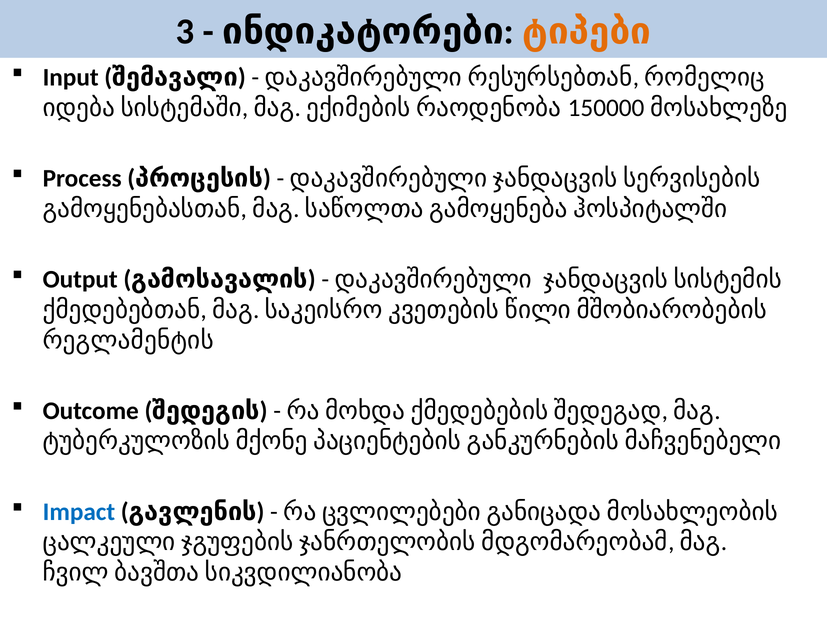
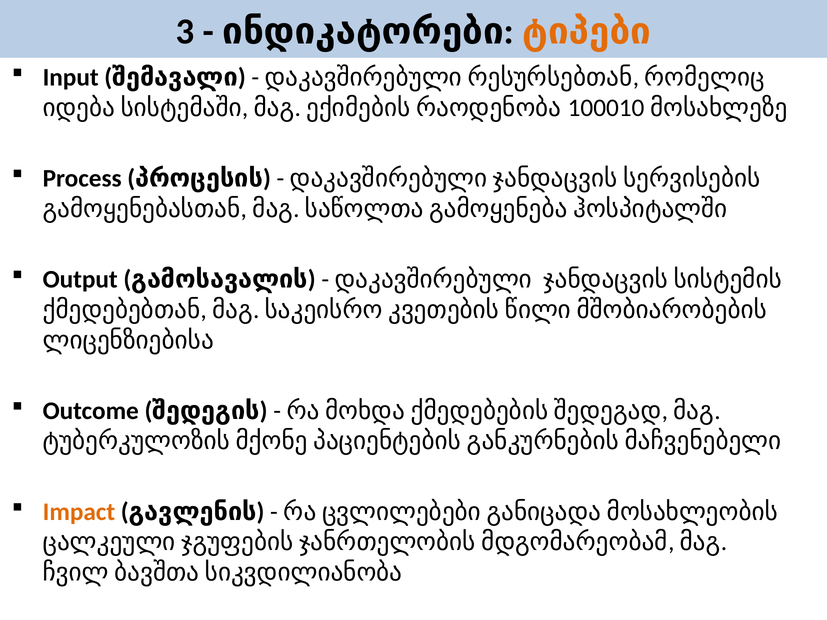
150000: 150000 -> 100010
რეგლამენტის: რეგლამენტის -> ლიცენზიებისა
Impact colour: blue -> orange
